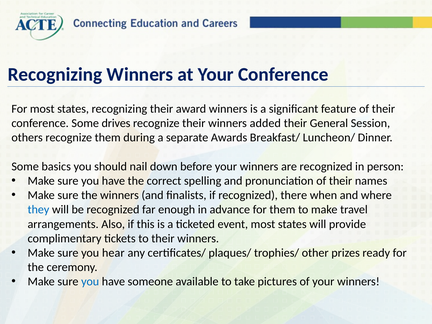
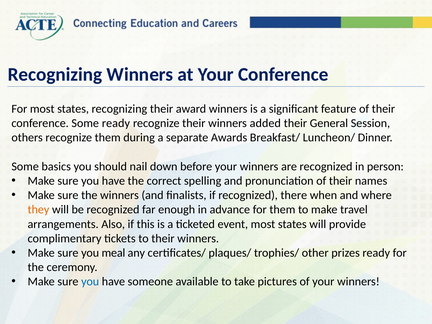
Some drives: drives -> ready
they colour: blue -> orange
hear: hear -> meal
